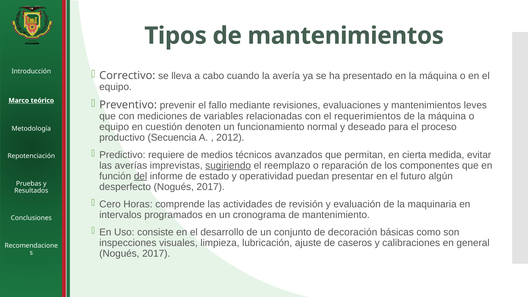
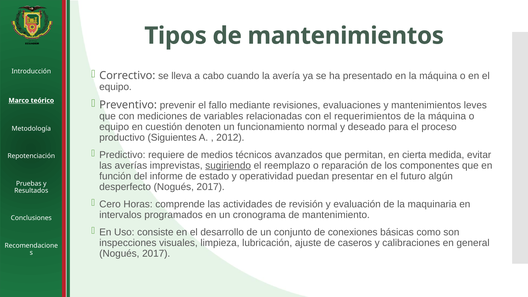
Secuencia: Secuencia -> Siguientes
del underline: present -> none
decoración: decoración -> conexiones
